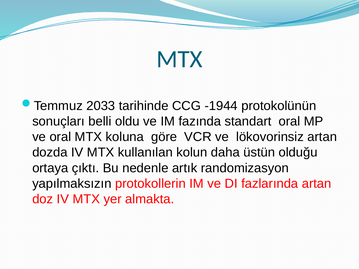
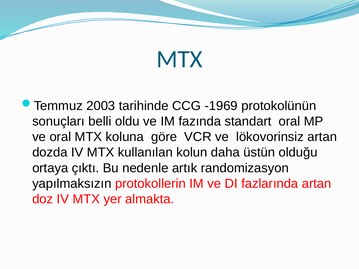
2033: 2033 -> 2003
-1944: -1944 -> -1969
